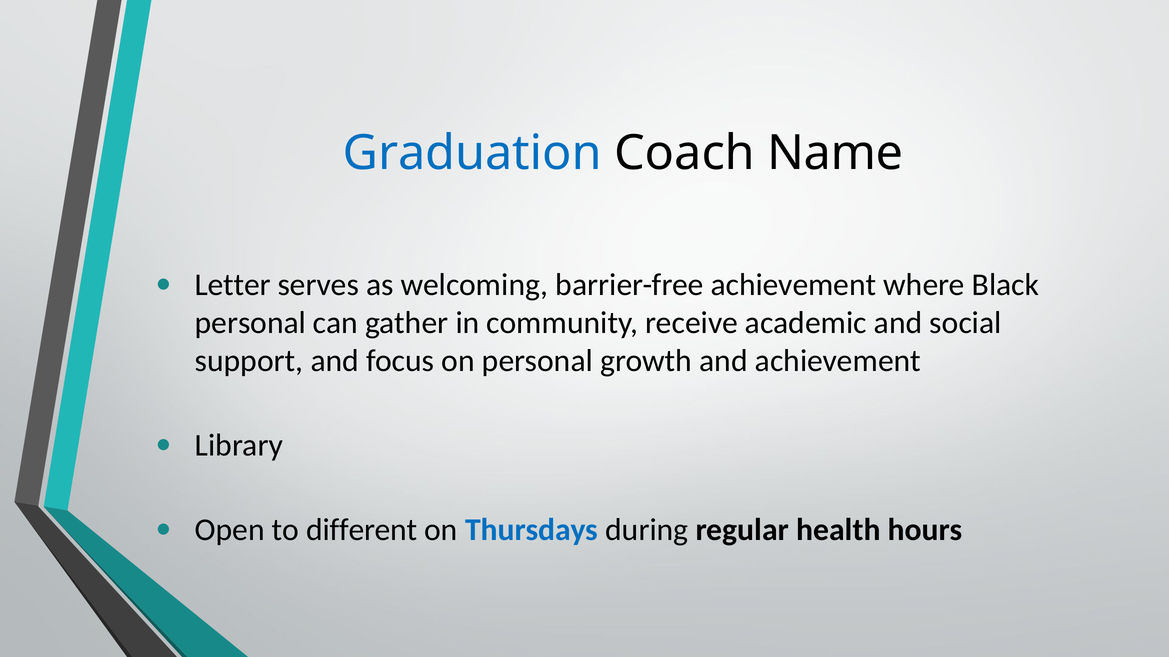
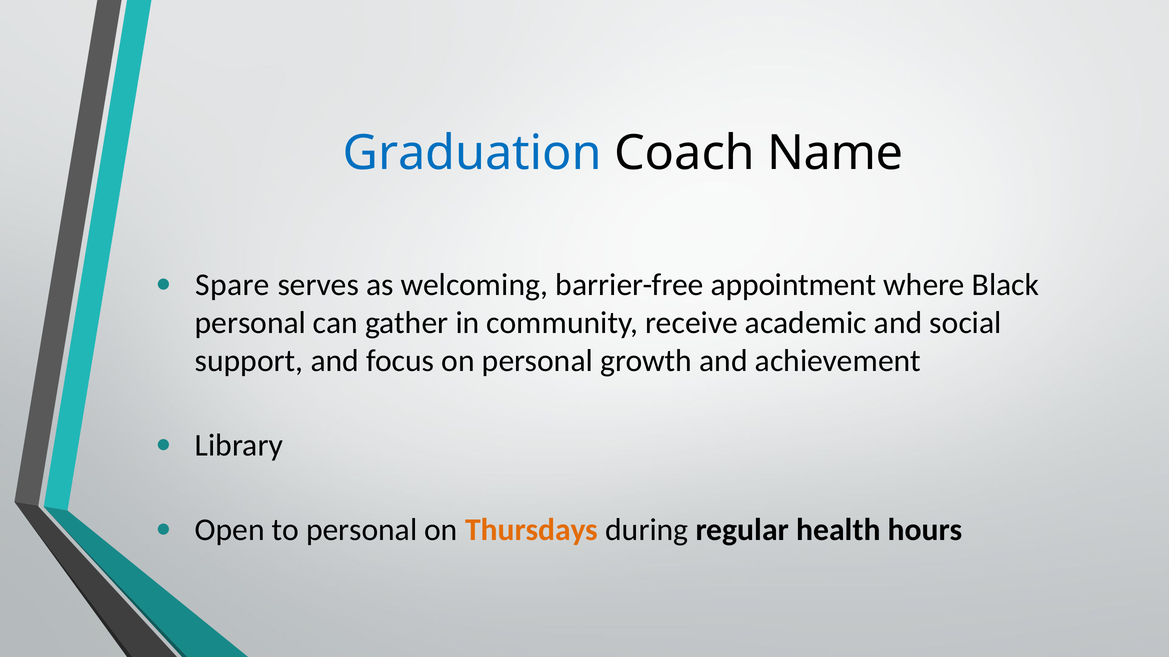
Letter: Letter -> Spare
barrier-free achievement: achievement -> appointment
to different: different -> personal
Thursdays colour: blue -> orange
